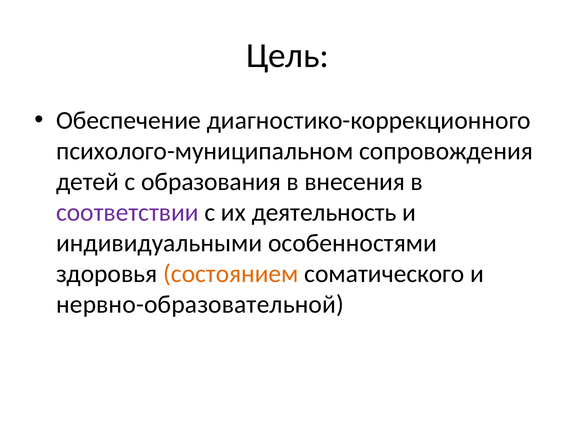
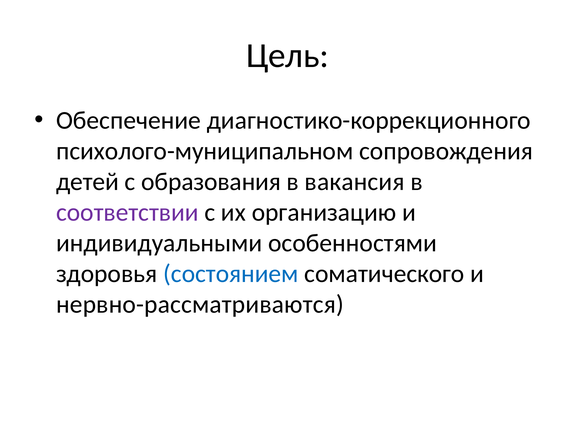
внесения: внесения -> вакансия
деятельность: деятельность -> организацию
состоянием colour: orange -> blue
нервно-образовательной: нервно-образовательной -> нервно-рассматриваются
